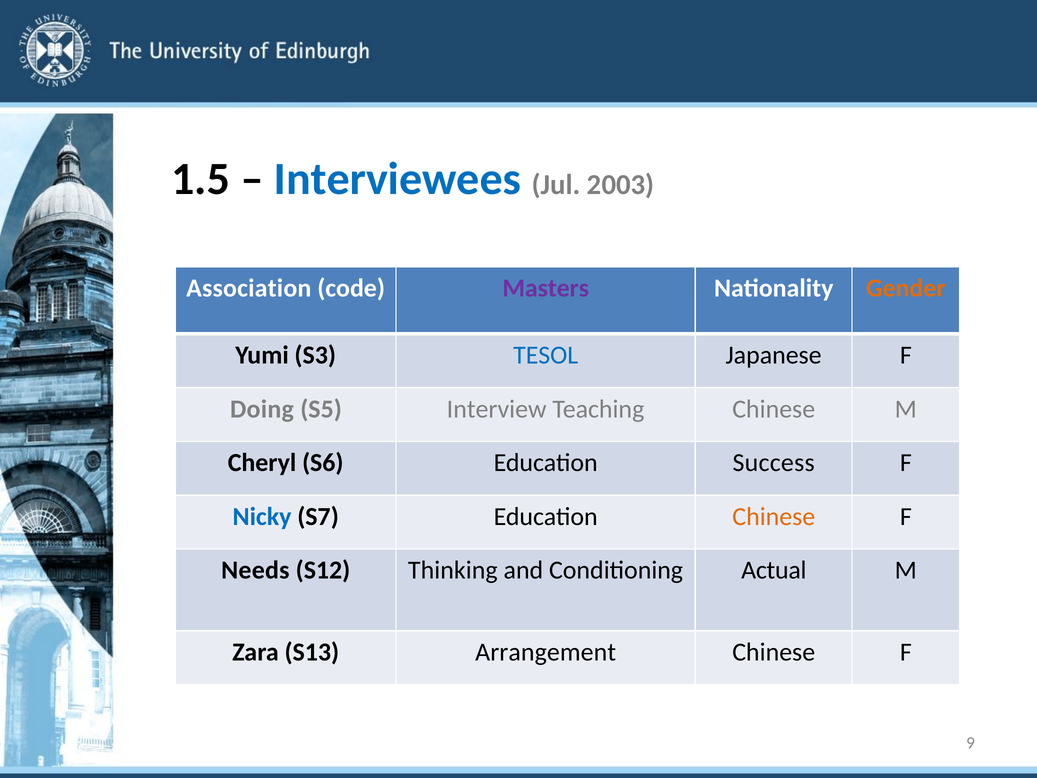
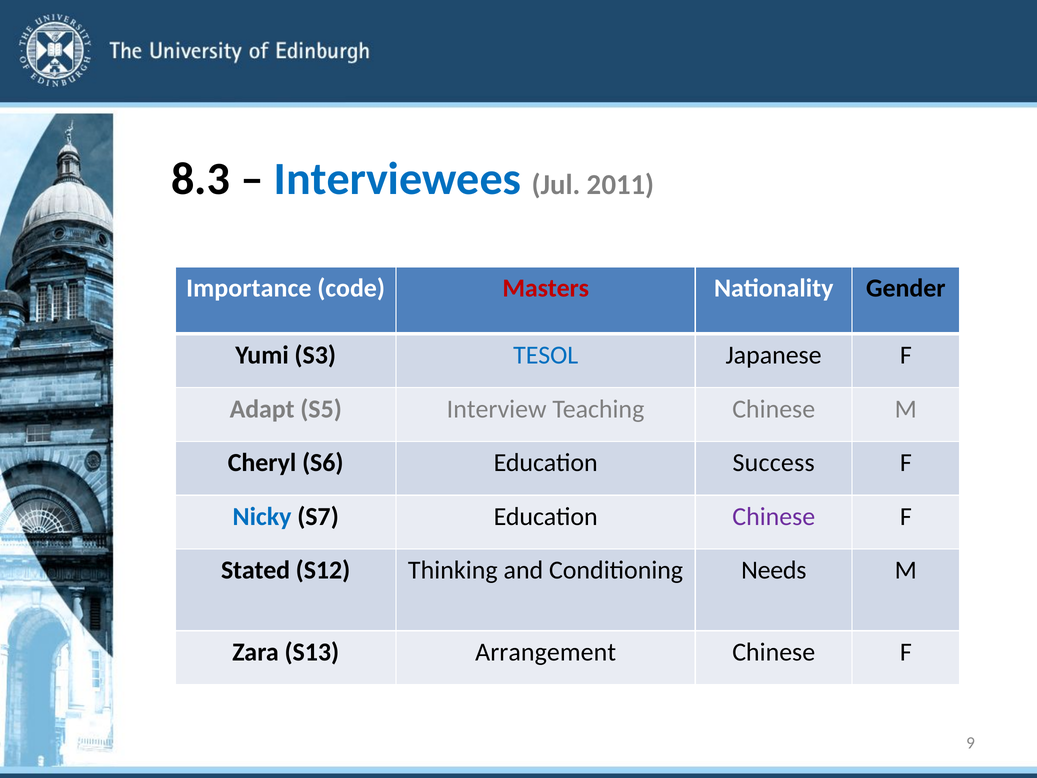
1.5: 1.5 -> 8.3
2003: 2003 -> 2011
Association: Association -> Importance
Masters colour: purple -> red
Gender colour: orange -> black
Doing: Doing -> Adapt
Chinese at (774, 516) colour: orange -> purple
Needs: Needs -> Stated
Actual: Actual -> Needs
